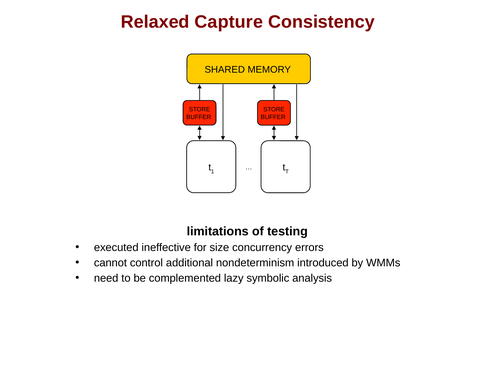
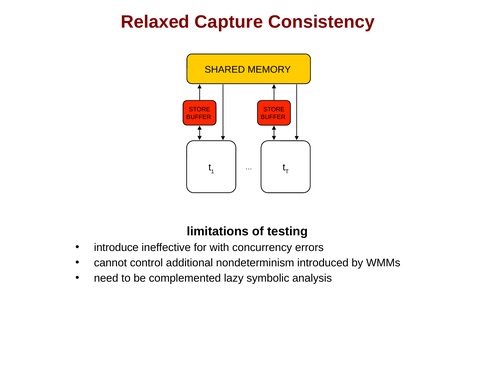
executed: executed -> introduce
size: size -> with
